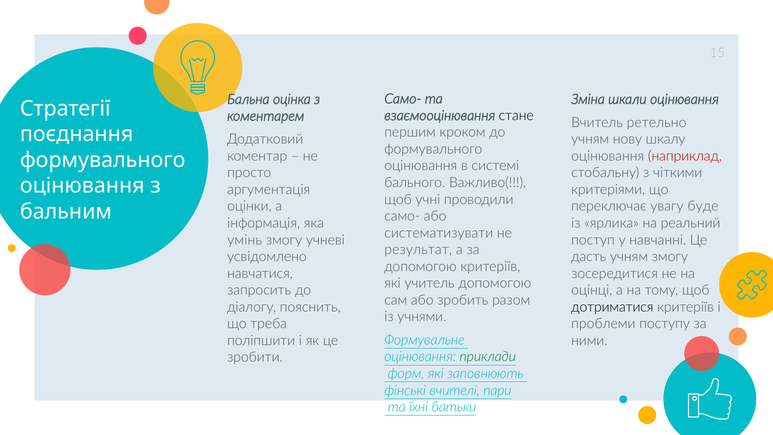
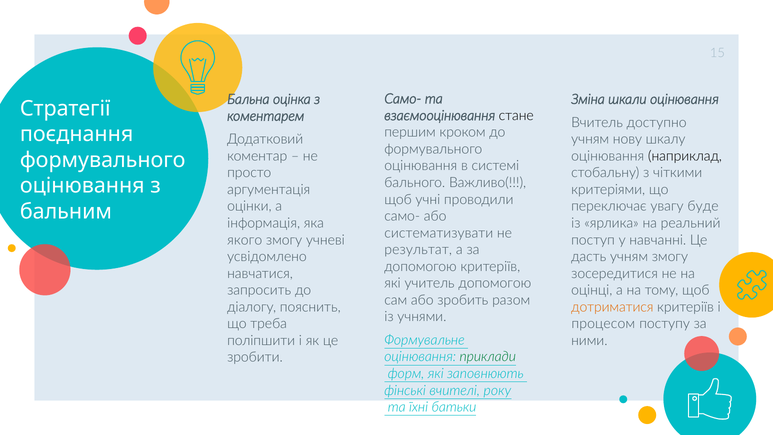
ретельно: ретельно -> доступно
наприклад colour: red -> black
умінь: умінь -> якого
дотриматися colour: black -> orange
проблеми: проблеми -> процесом
пари: пари -> року
